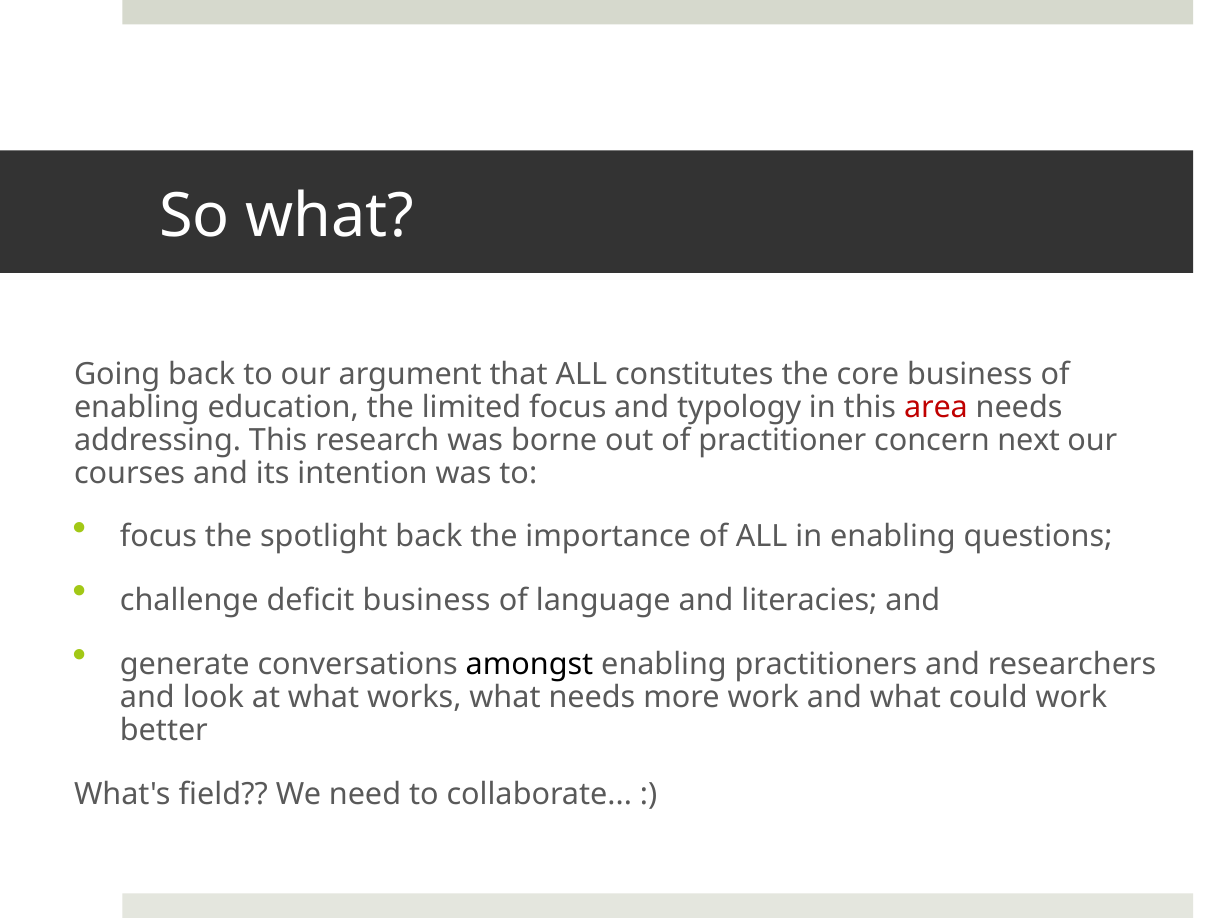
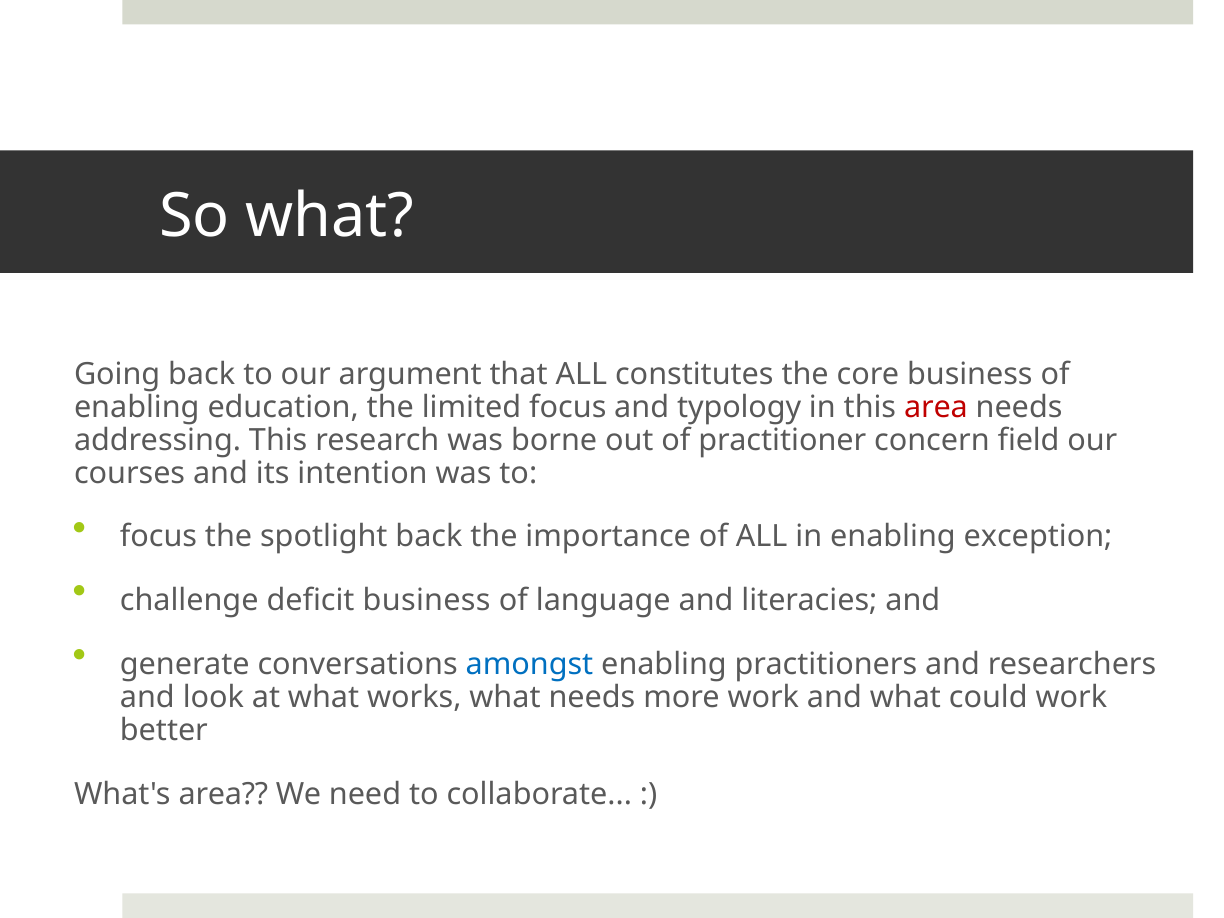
next: next -> field
questions: questions -> exception
amongst colour: black -> blue
What's field: field -> area
